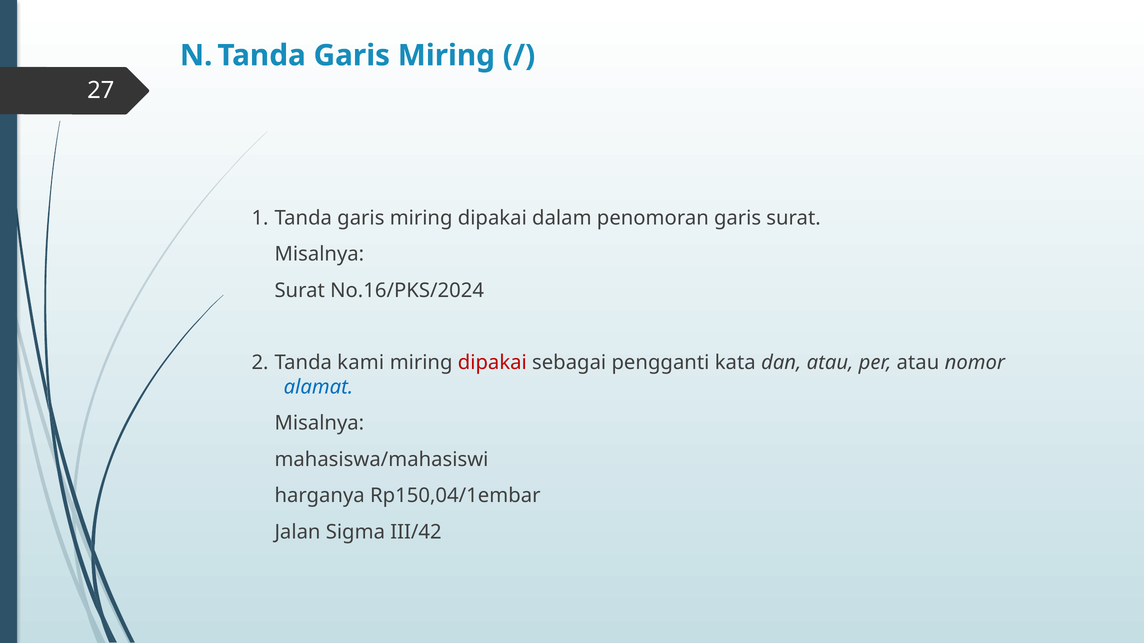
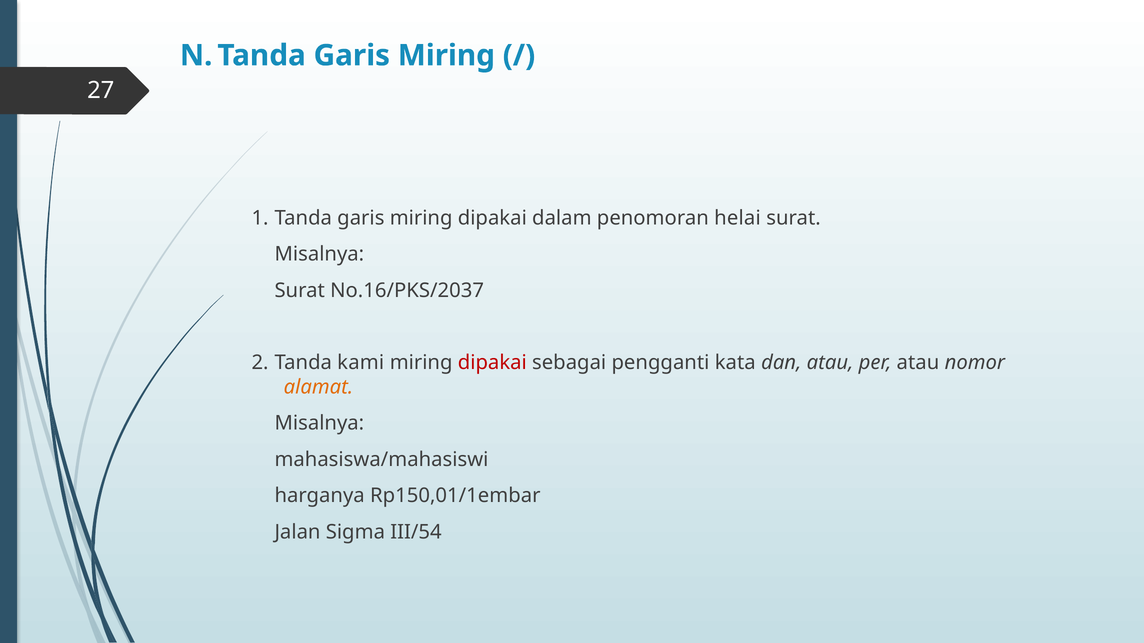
penomoran garis: garis -> helai
No.16/PKS/2024: No.16/PKS/2024 -> No.16/PKS/2037
alamat colour: blue -> orange
Rp150,04/1embar: Rp150,04/1embar -> Rp150,01/1embar
III/42: III/42 -> III/54
